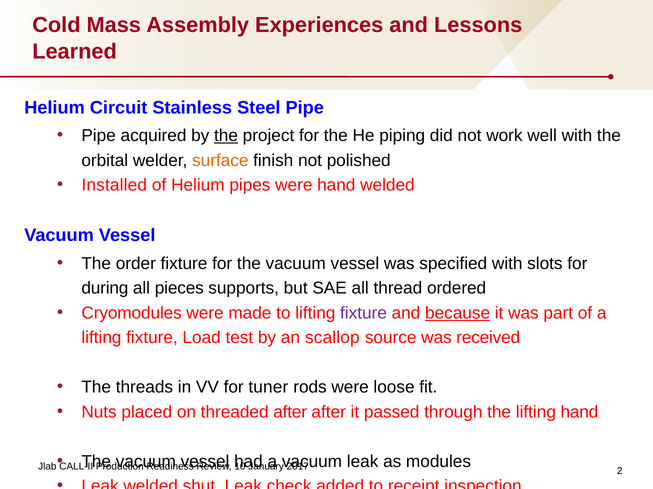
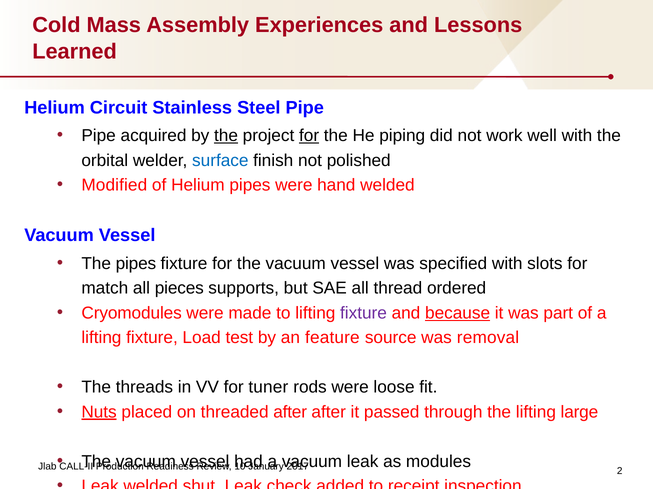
for at (309, 136) underline: none -> present
surface colour: orange -> blue
Installed: Installed -> Modified
The order: order -> pipes
during: during -> match
scallop: scallop -> feature
received: received -> removal
Nuts underline: none -> present
lifting hand: hand -> large
